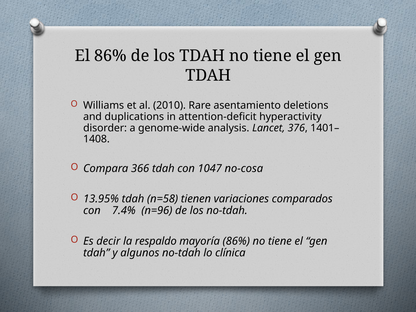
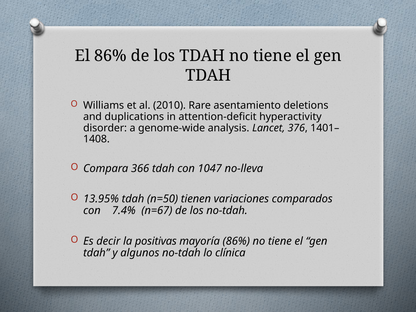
no-cosa: no-cosa -> no-lleva
n=58: n=58 -> n=50
n=96: n=96 -> n=67
respaldo: respaldo -> positivas
